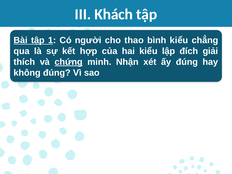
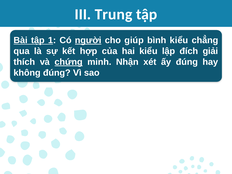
Khách: Khách -> Trung
người underline: none -> present
thao: thao -> giúp
